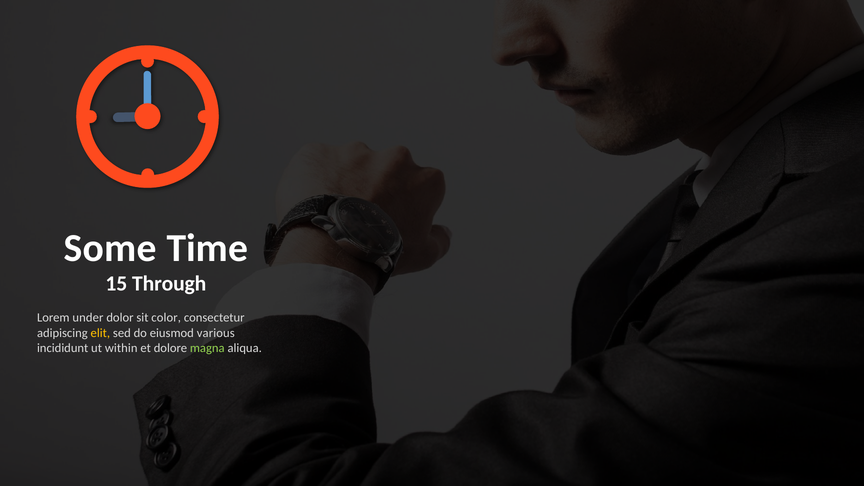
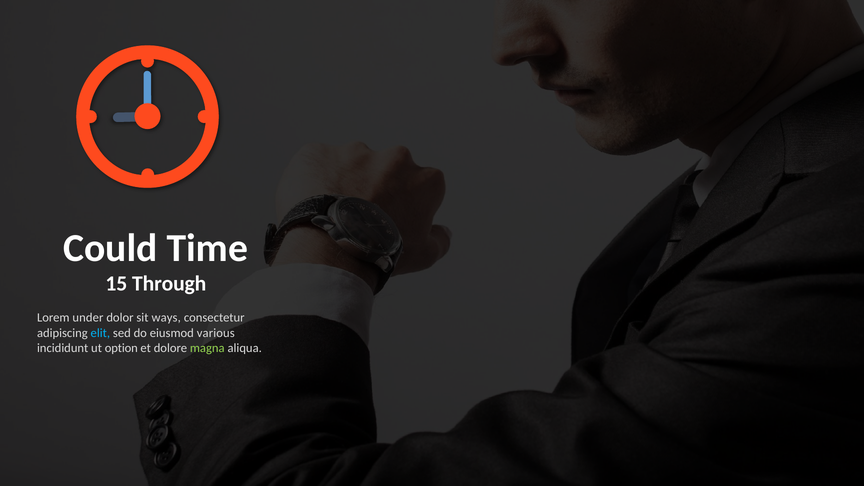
Some: Some -> Could
color: color -> ways
elit colour: yellow -> light blue
within: within -> option
